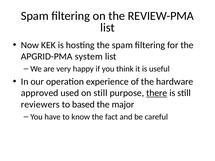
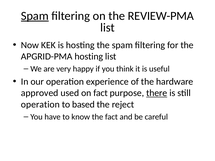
Spam at (35, 16) underline: none -> present
APGRID-PMA system: system -> hosting
on still: still -> fact
reviewers at (40, 105): reviewers -> operation
major: major -> reject
